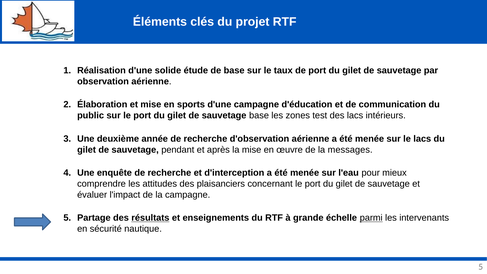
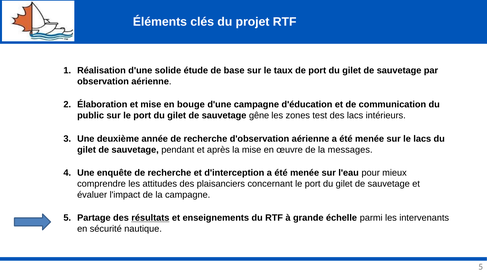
sports: sports -> bouge
sauvetage base: base -> gêne
parmi underline: present -> none
